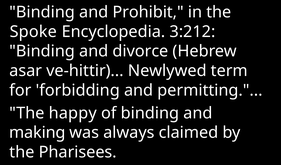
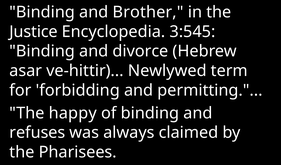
Prohibit: Prohibit -> Brother
Spoke: Spoke -> Justice
3:212: 3:212 -> 3:545
making: making -> refuses
